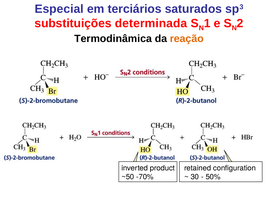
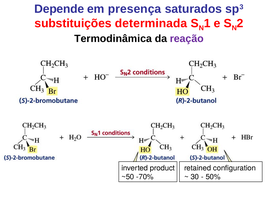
Especial: Especial -> Depende
terciários: terciários -> presença
reação colour: orange -> purple
